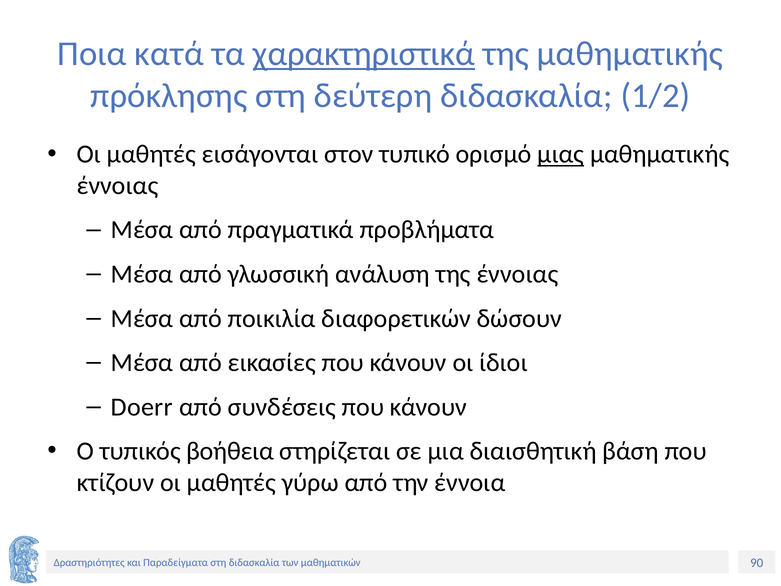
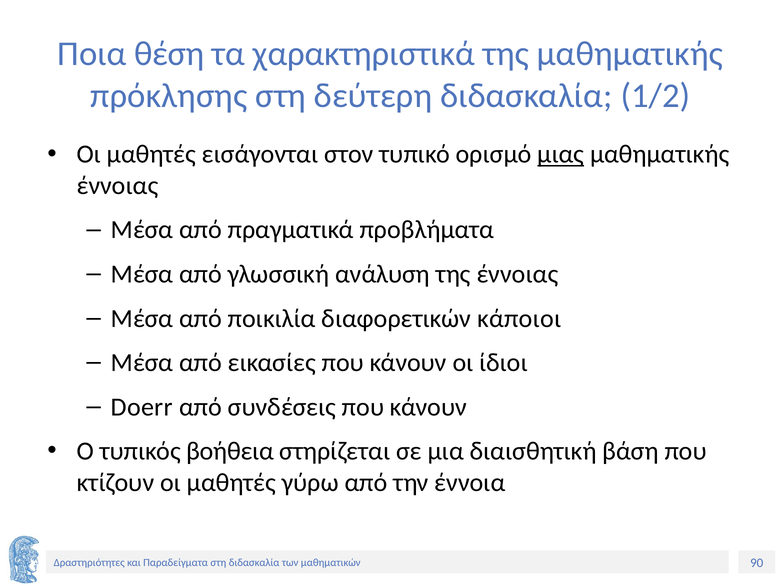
κατά: κατά -> θέση
χαρακτηριστικά underline: present -> none
δώσουν: δώσουν -> κάποιοι
